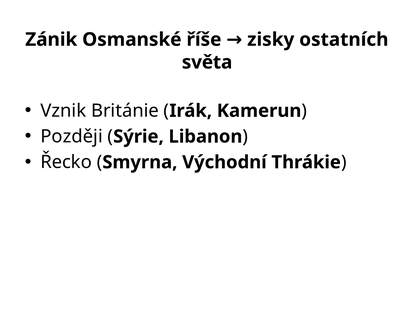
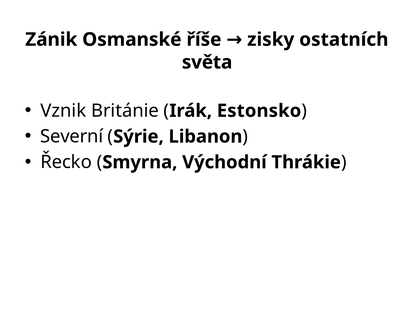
Kamerun: Kamerun -> Estonsko
Později: Později -> Severní
